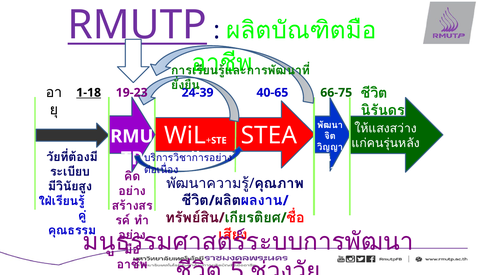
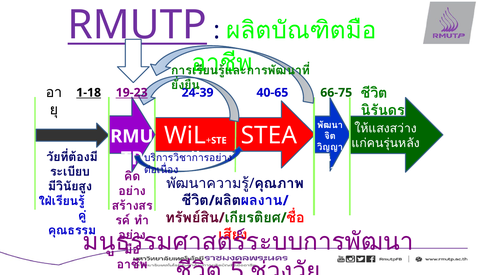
19-23 underline: none -> present
